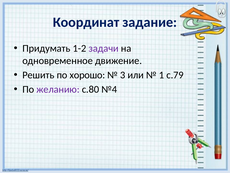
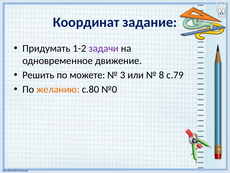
хорошо: хорошо -> можете
1: 1 -> 8
желанию colour: purple -> orange
№4: №4 -> №0
